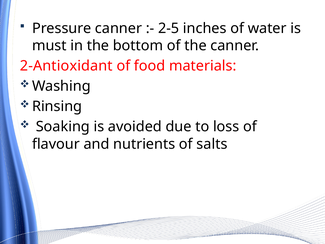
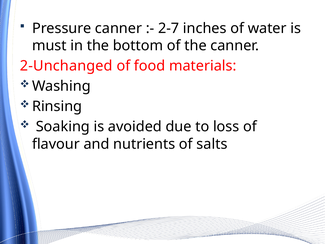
2-5: 2-5 -> 2-7
2-Antioxidant: 2-Antioxidant -> 2-Unchanged
